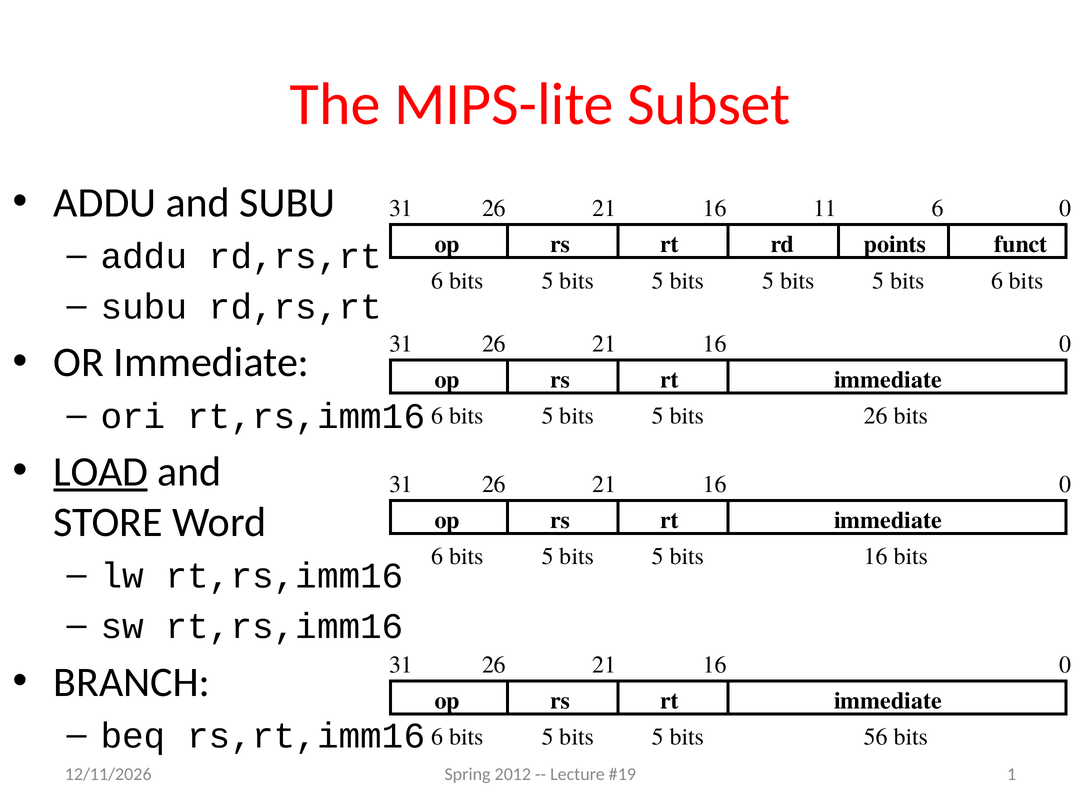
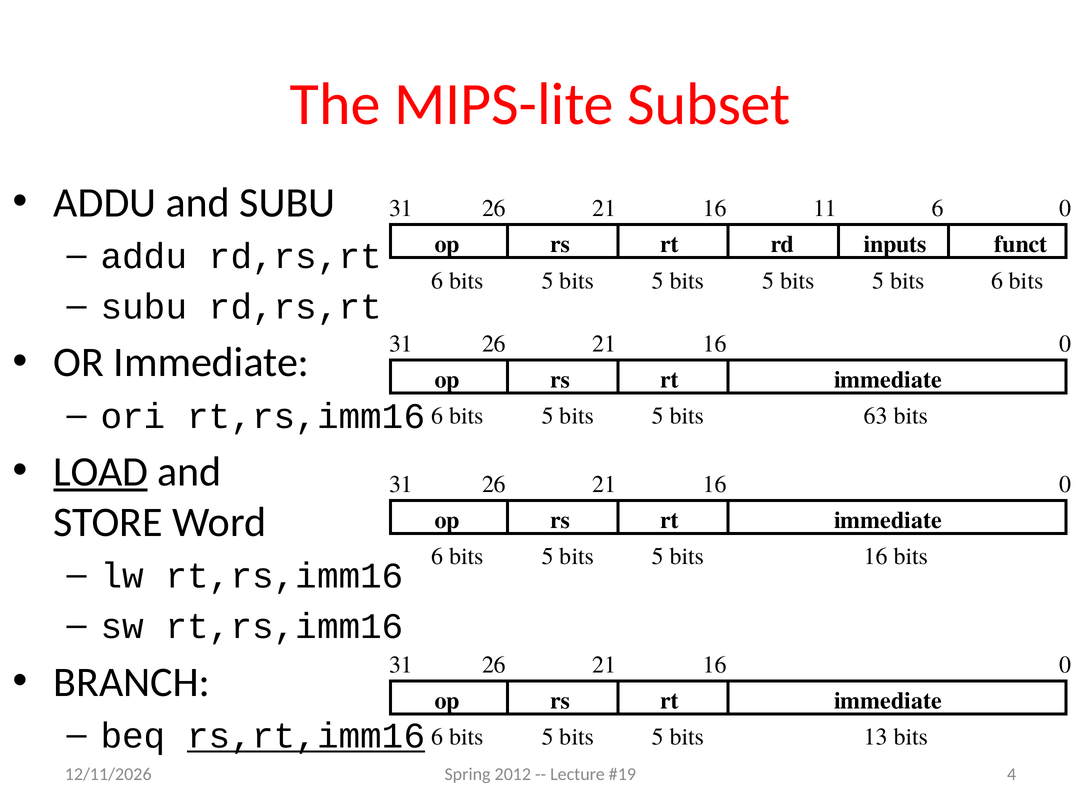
points: points -> inputs
bits 26: 26 -> 63
rs,rt,imm16 underline: none -> present
56: 56 -> 13
1: 1 -> 4
